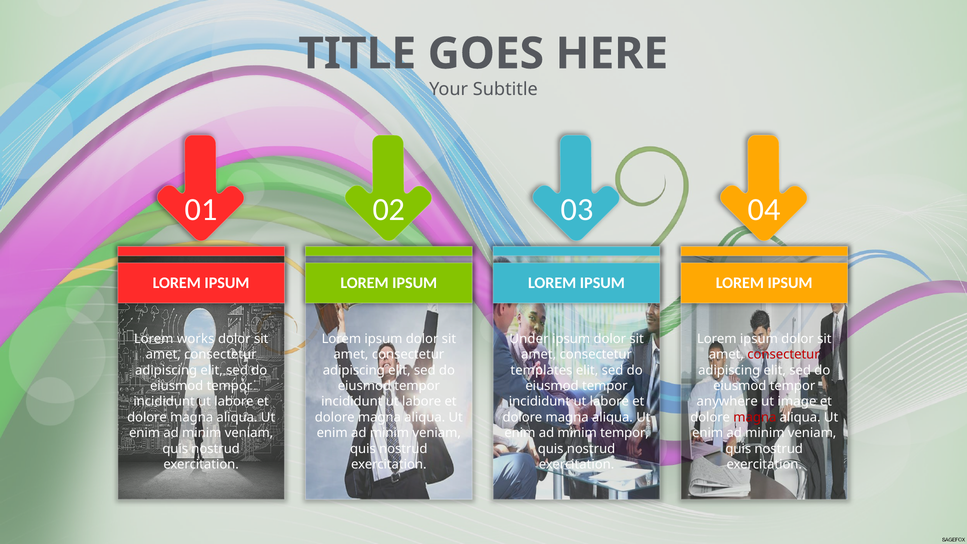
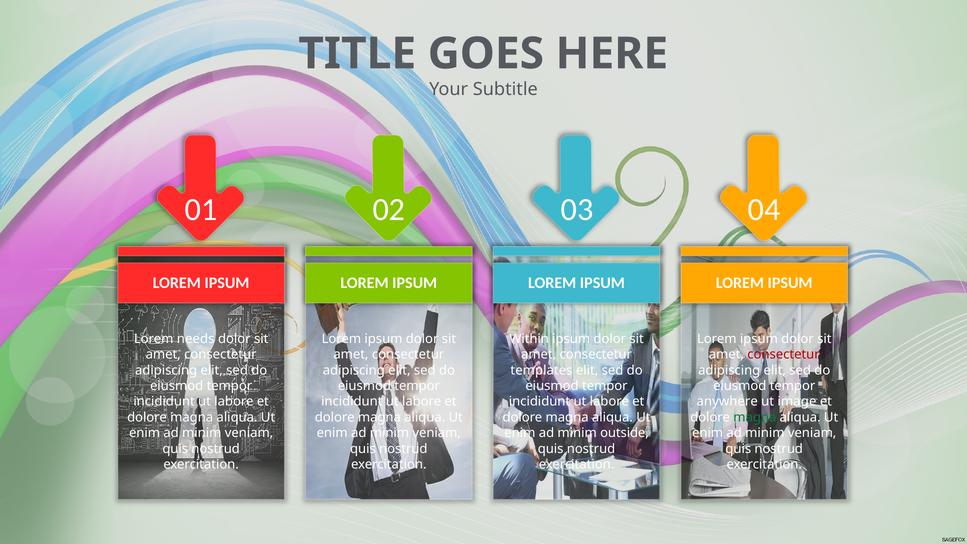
works: works -> needs
Under: Under -> Within
magna at (755, 417) colour: red -> green
minim tempor: tempor -> outside
